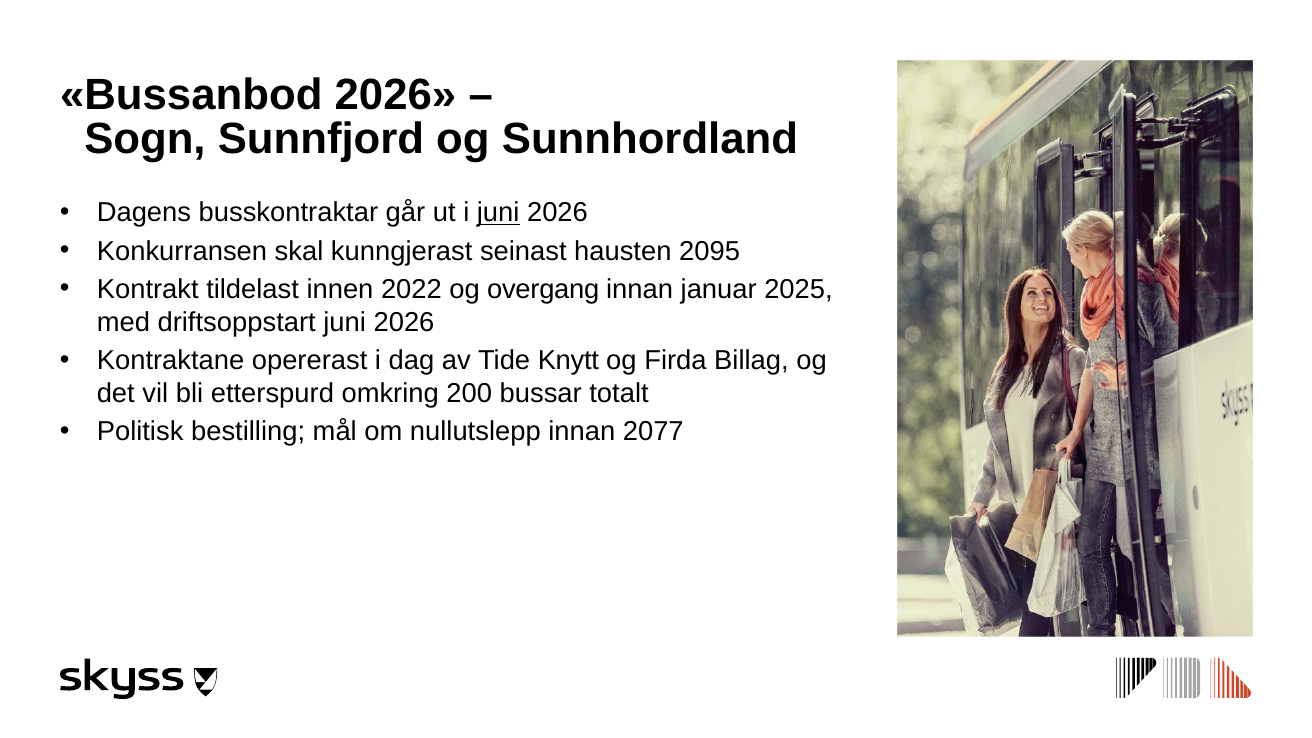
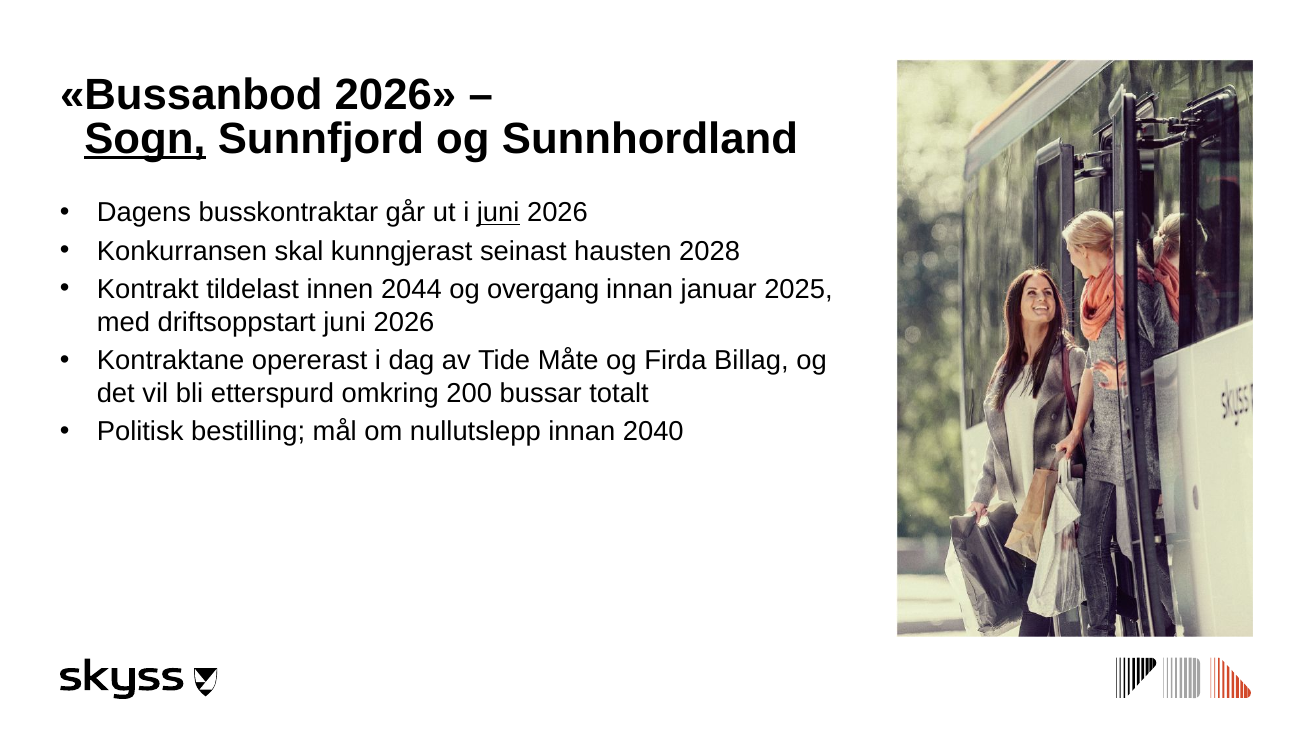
Sogn underline: none -> present
2095: 2095 -> 2028
2022: 2022 -> 2044
Knytt: Knytt -> Måte
2077: 2077 -> 2040
